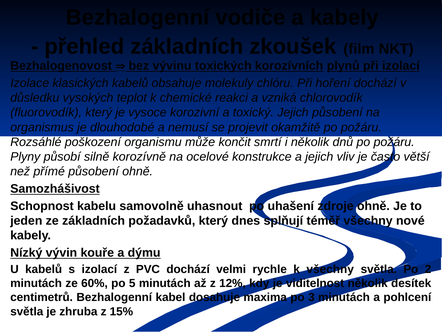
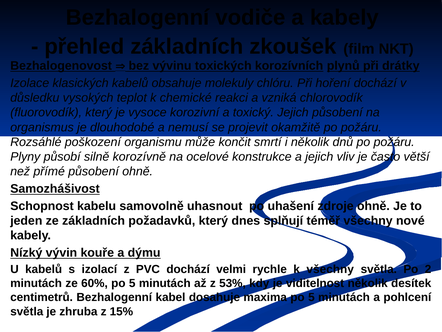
při izolací: izolací -> drátky
12%: 12% -> 53%
maxima po 3: 3 -> 5
